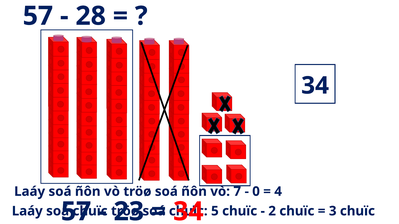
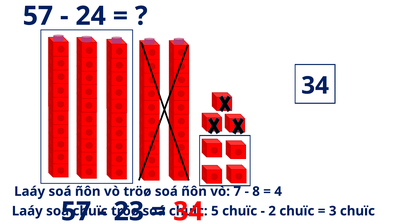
28: 28 -> 24
0: 0 -> 8
